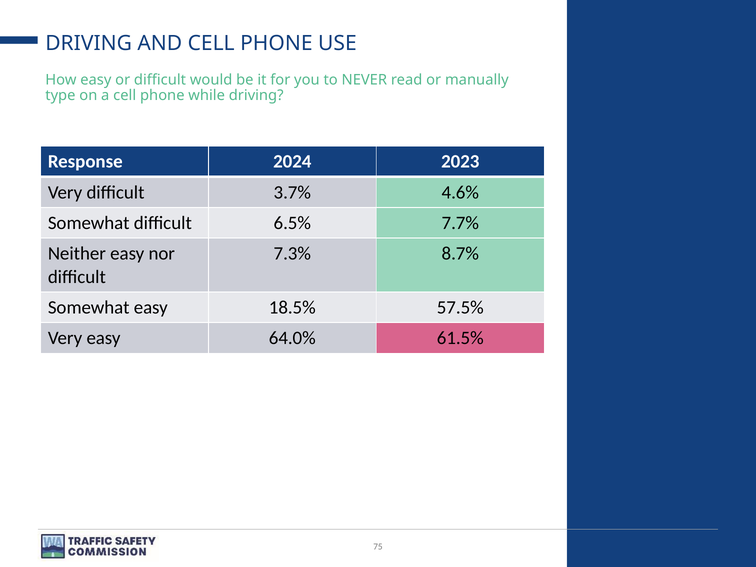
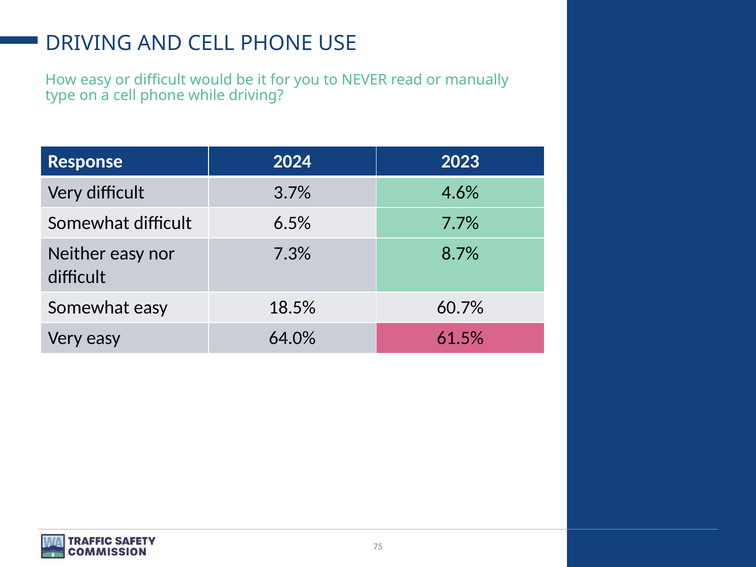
57.5%: 57.5% -> 60.7%
